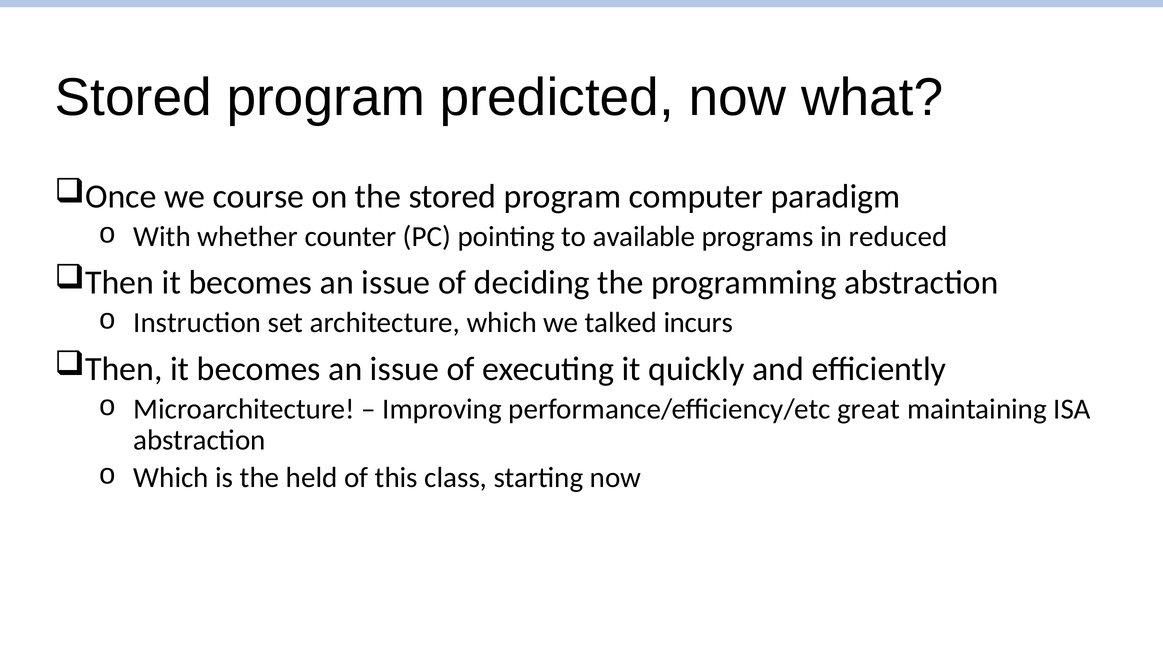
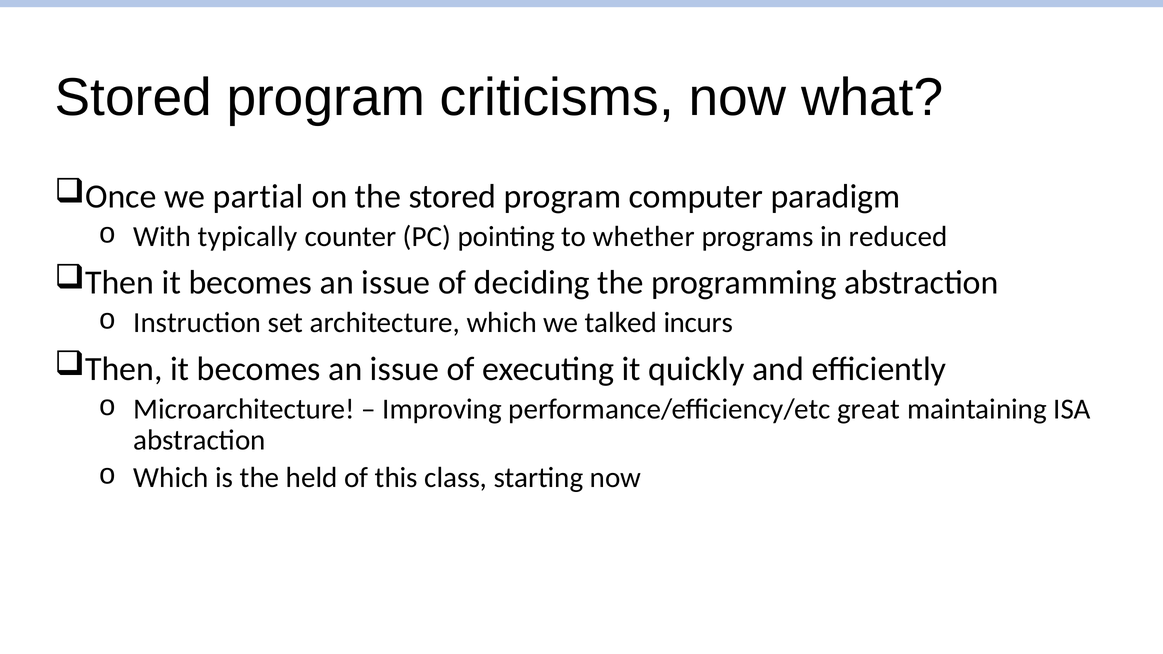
predicted: predicted -> criticisms
course: course -> partial
whether: whether -> typically
available: available -> whether
